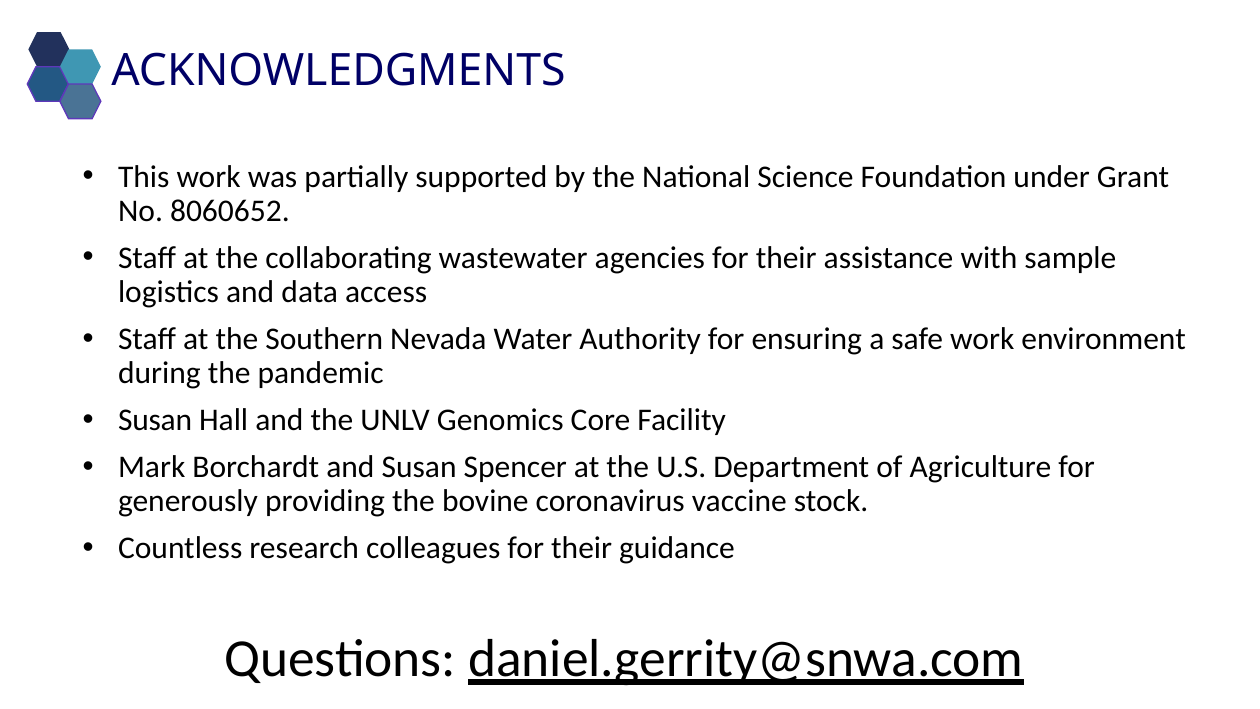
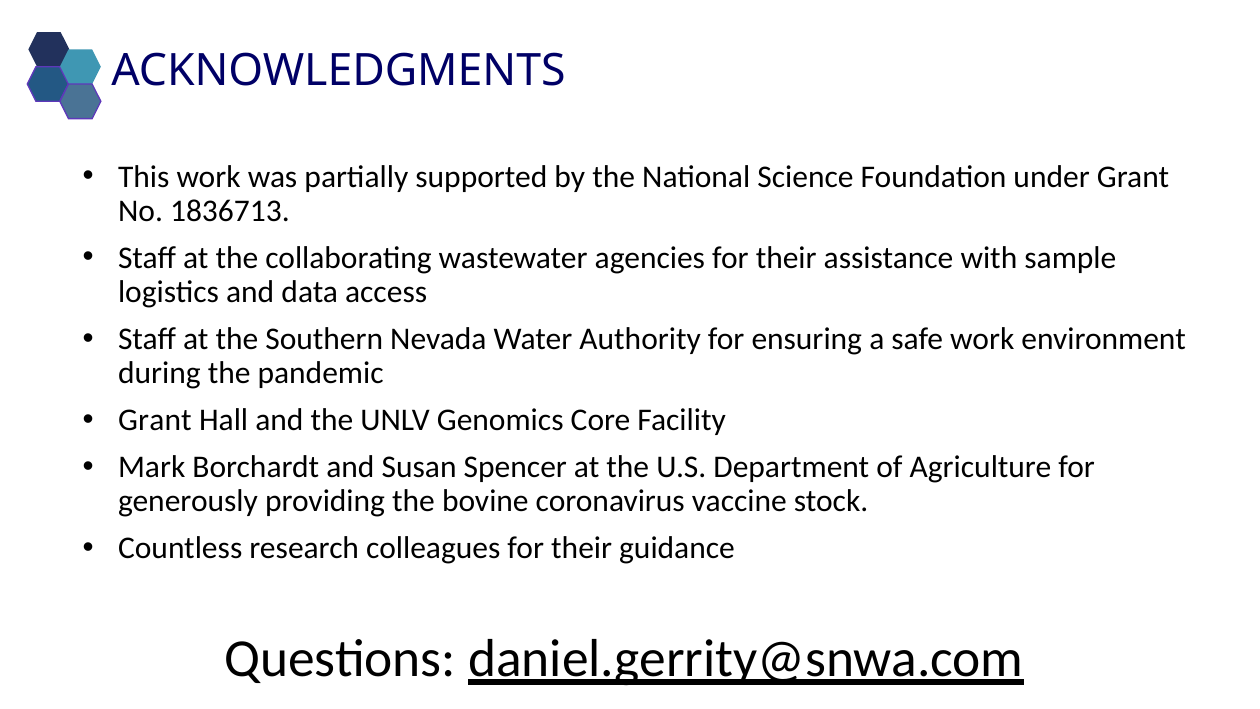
8060652: 8060652 -> 1836713
Susan at (155, 420): Susan -> Grant
